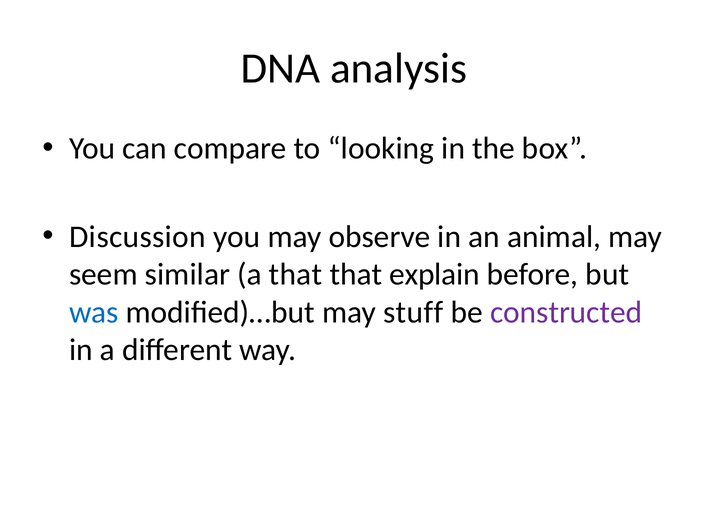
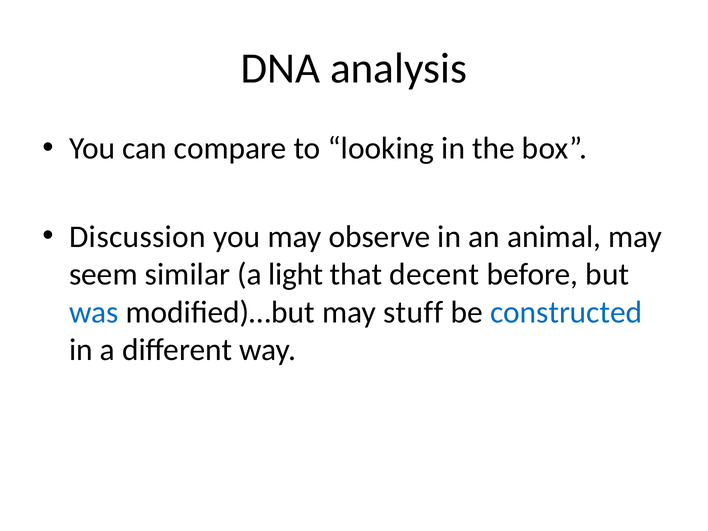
a that: that -> light
explain: explain -> decent
constructed colour: purple -> blue
